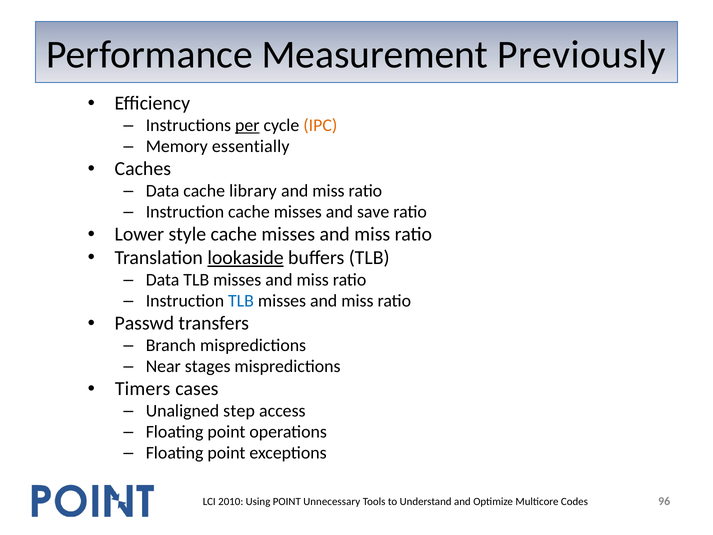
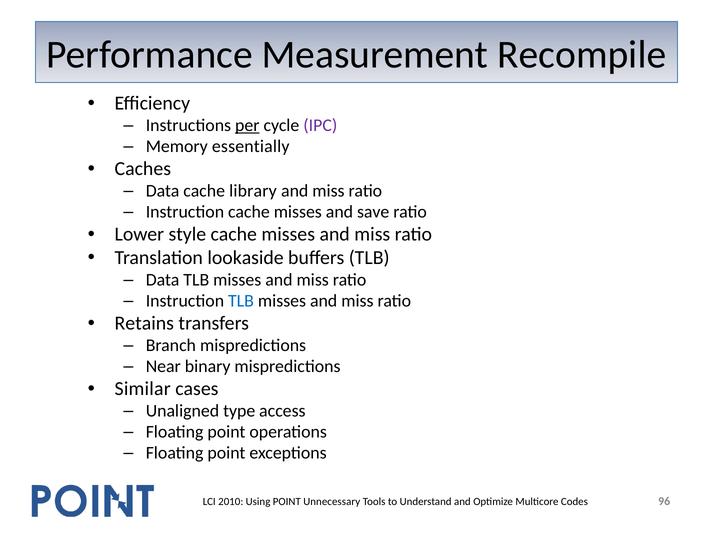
Previously: Previously -> Recompile
IPC colour: orange -> purple
lookaside underline: present -> none
Passwd: Passwd -> Retains
stages: stages -> binary
Timers: Timers -> Similar
step: step -> type
